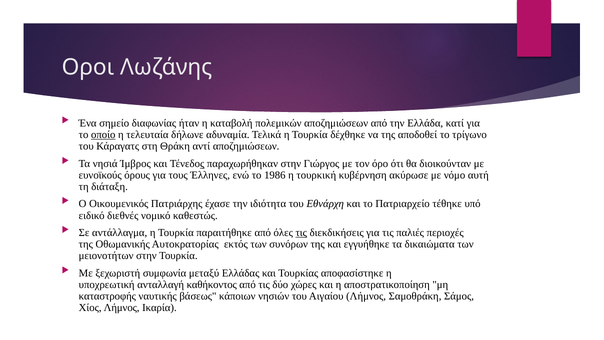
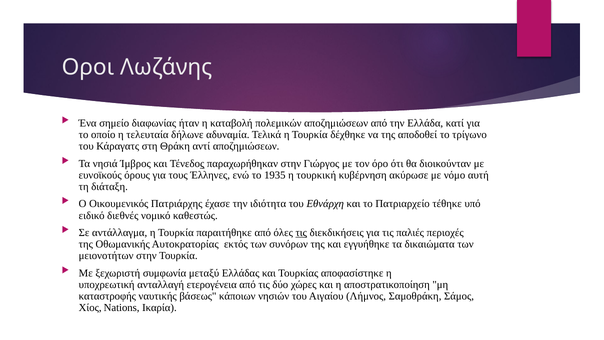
οποίο underline: present -> none
1986: 1986 -> 1935
καθήκοντος: καθήκοντος -> ετερογένεια
Χίος Λήμνος: Λήμνος -> Nations
